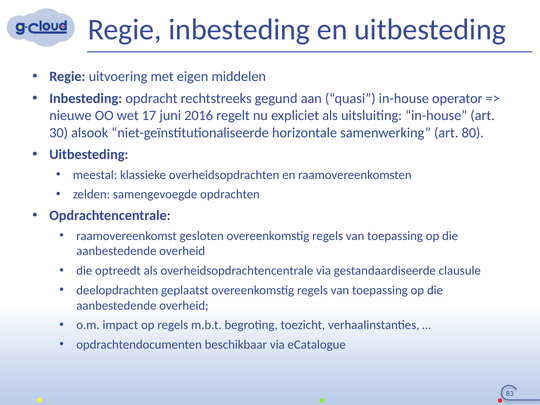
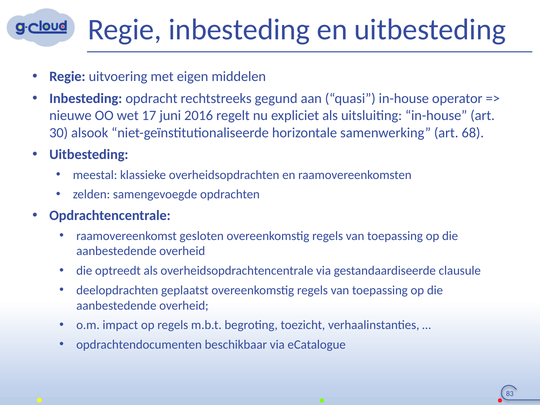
80: 80 -> 68
